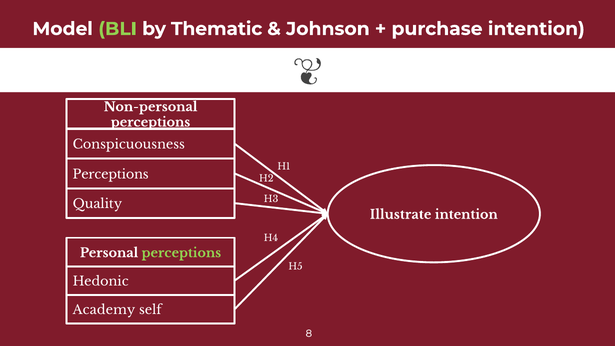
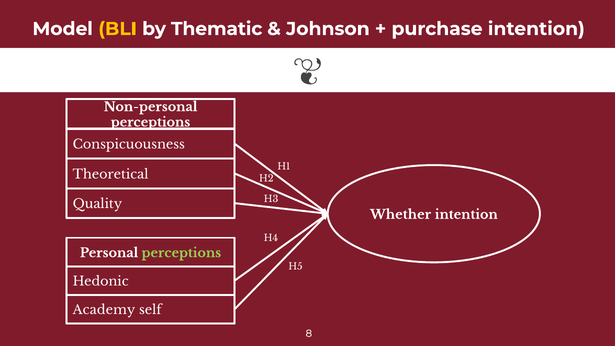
BLI colour: light green -> yellow
Perceptions at (111, 174): Perceptions -> Theoretical
Illustrate: Illustrate -> Whether
